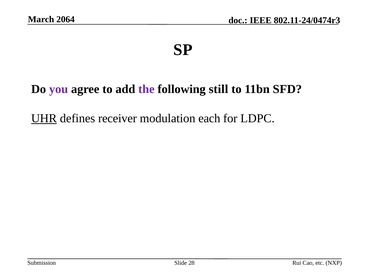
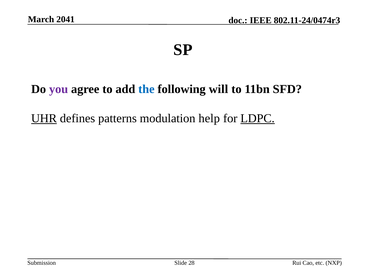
2064: 2064 -> 2041
the colour: purple -> blue
still: still -> will
receiver: receiver -> patterns
each: each -> help
LDPC underline: none -> present
